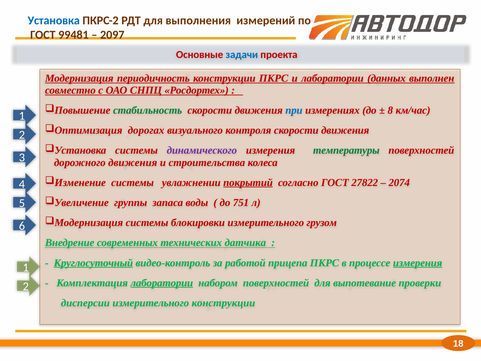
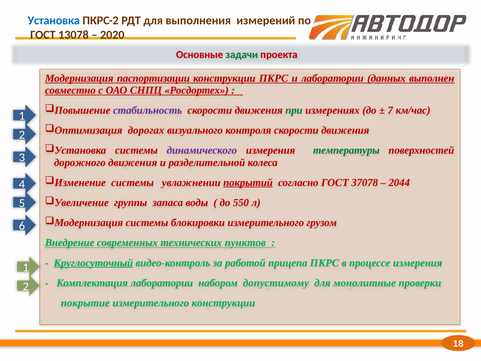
99481: 99481 -> 13078
2097: 2097 -> 2020
задачи colour: blue -> green
периодичность: периодичность -> паспортизации
стабильность colour: green -> purple
при colour: blue -> green
8: 8 -> 7
строительства: строительства -> разделительной
27822: 27822 -> 37078
2074: 2074 -> 2044
751: 751 -> 550
датчика: датчика -> пунктов
измерения at (418, 263) underline: present -> none
лаборатории at (162, 283) underline: present -> none
набором поверхностей: поверхностей -> допустимому
выпотевание: выпотевание -> монолитные
дисперсии: дисперсии -> покрытие
